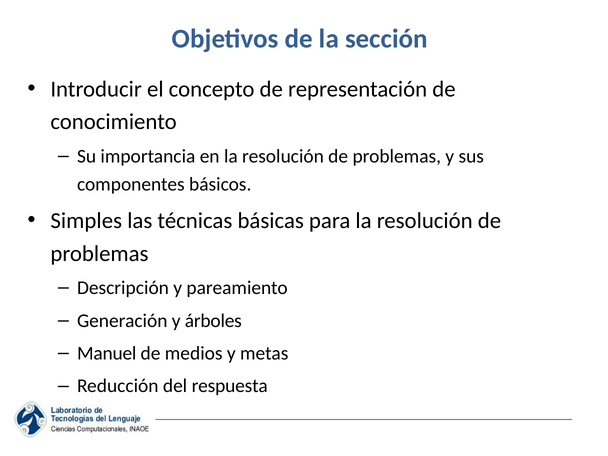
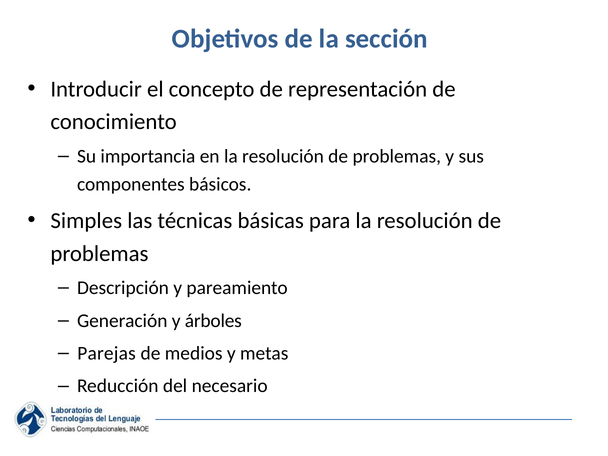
Manuel: Manuel -> Parejas
respuesta: respuesta -> necesario
